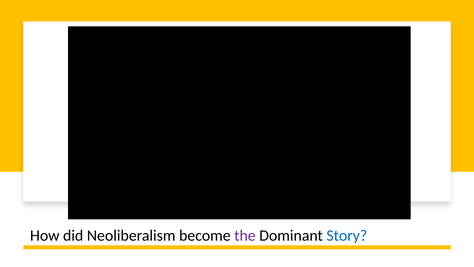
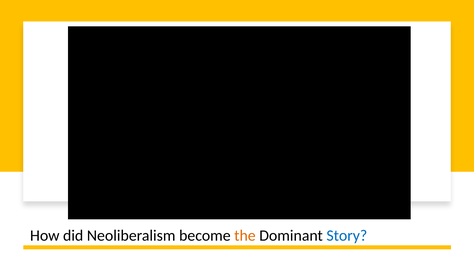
the colour: purple -> orange
